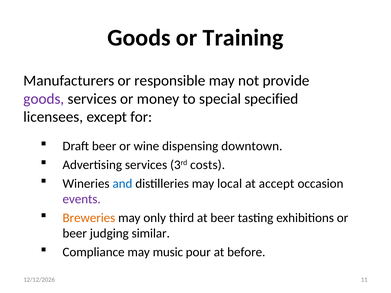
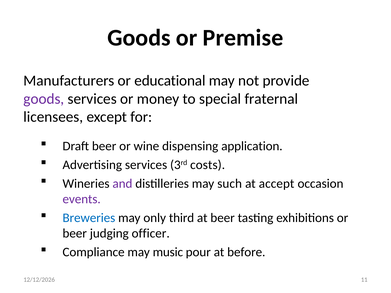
Training: Training -> Premise
responsible: responsible -> educational
specified: specified -> fraternal
downtown: downtown -> application
and colour: blue -> purple
local: local -> such
Breweries colour: orange -> blue
similar: similar -> officer
